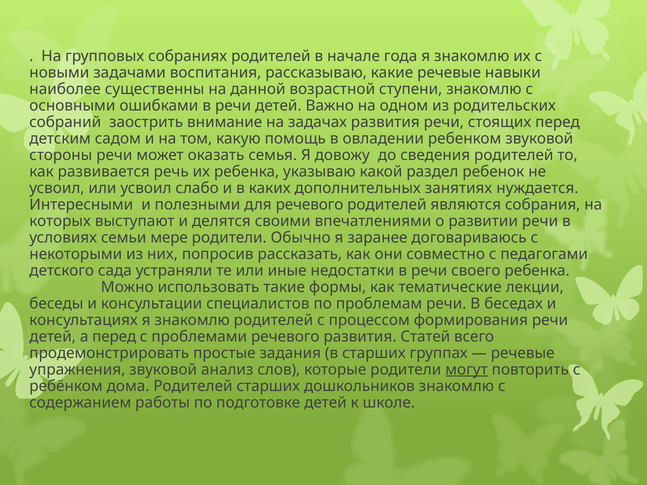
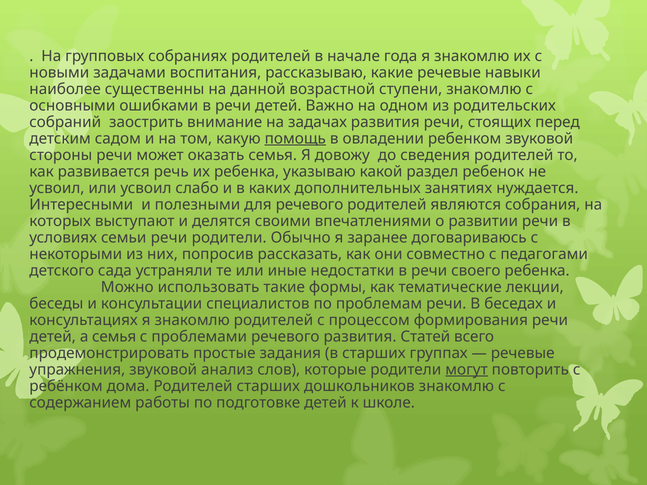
помощь underline: none -> present
семьи мере: мере -> речи
а перед: перед -> семья
